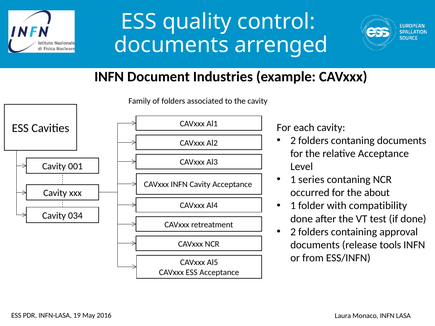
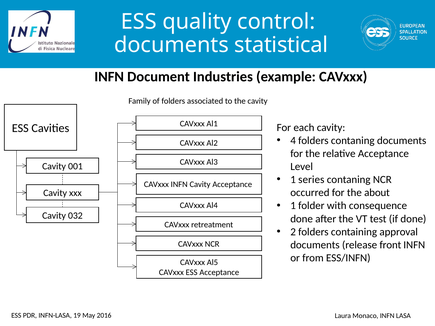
arrenged: arrenged -> statistical
2 at (293, 141): 2 -> 4
compatibility: compatibility -> consequence
034: 034 -> 032
tools: tools -> front
